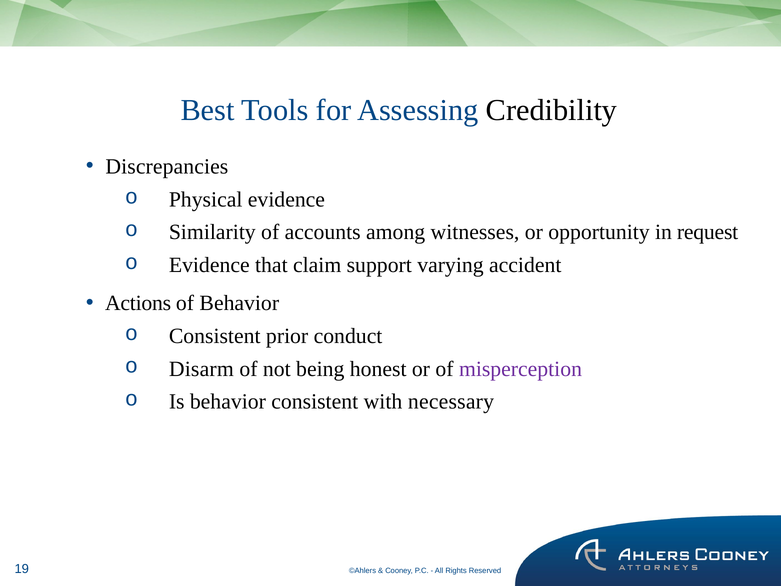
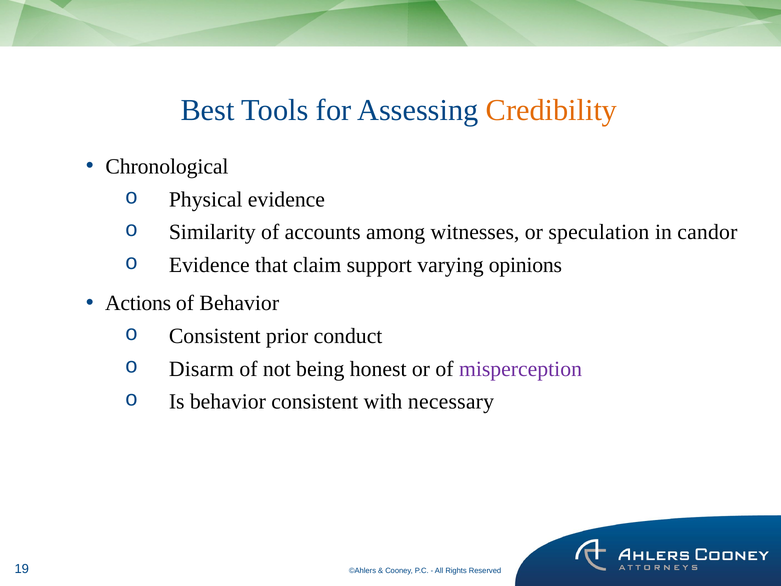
Credibility colour: black -> orange
Discrepancies: Discrepancies -> Chronological
opportunity: opportunity -> speculation
request: request -> candor
accident: accident -> opinions
